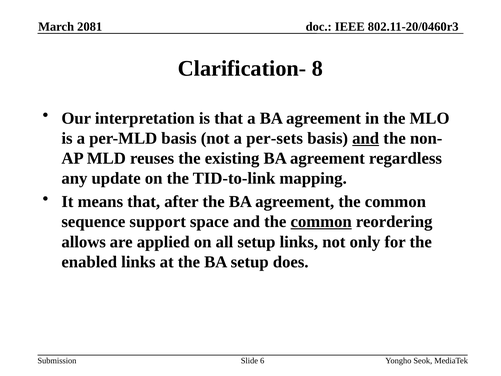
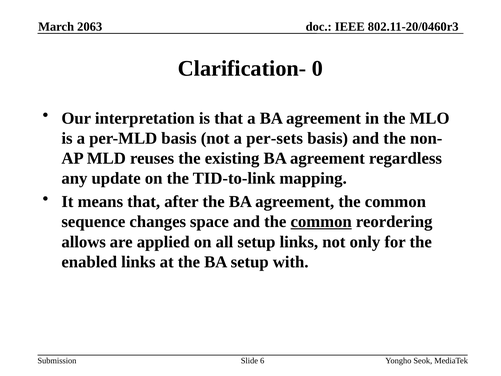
2081: 2081 -> 2063
8: 8 -> 0
and at (366, 138) underline: present -> none
support: support -> changes
does: does -> with
